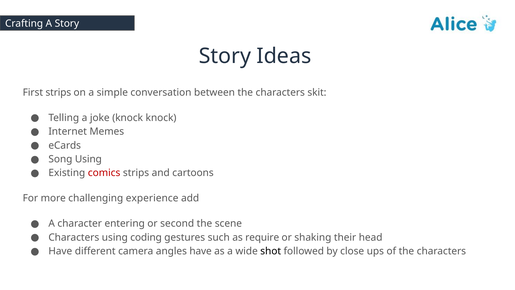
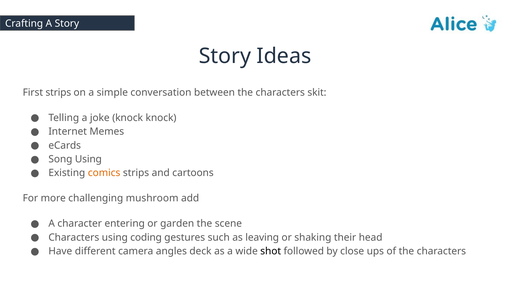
comics colour: red -> orange
experience: experience -> mushroom
second: second -> garden
require: require -> leaving
angles have: have -> deck
